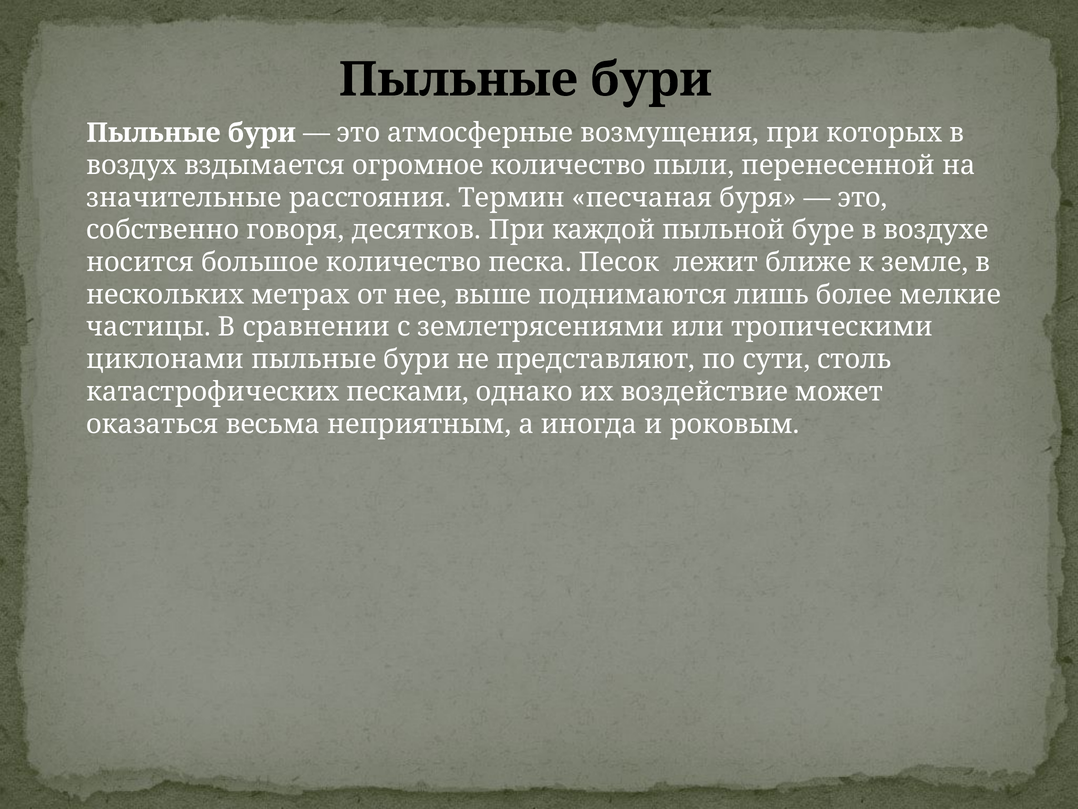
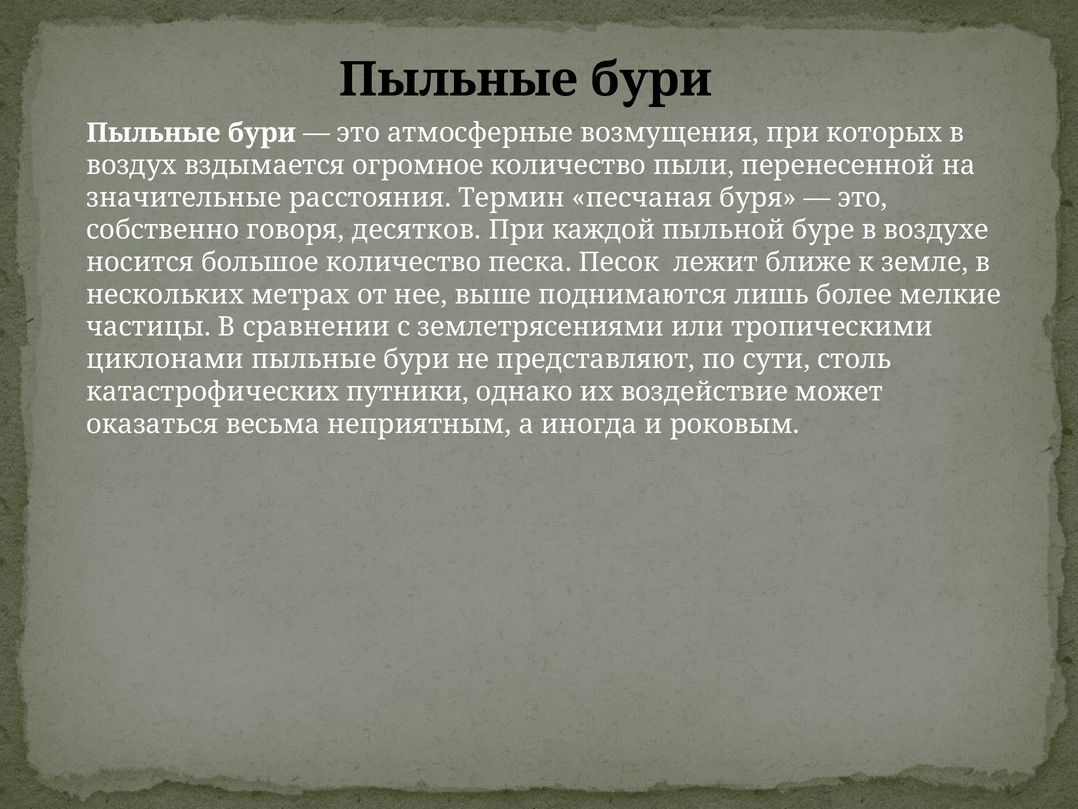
песками: песками -> путники
